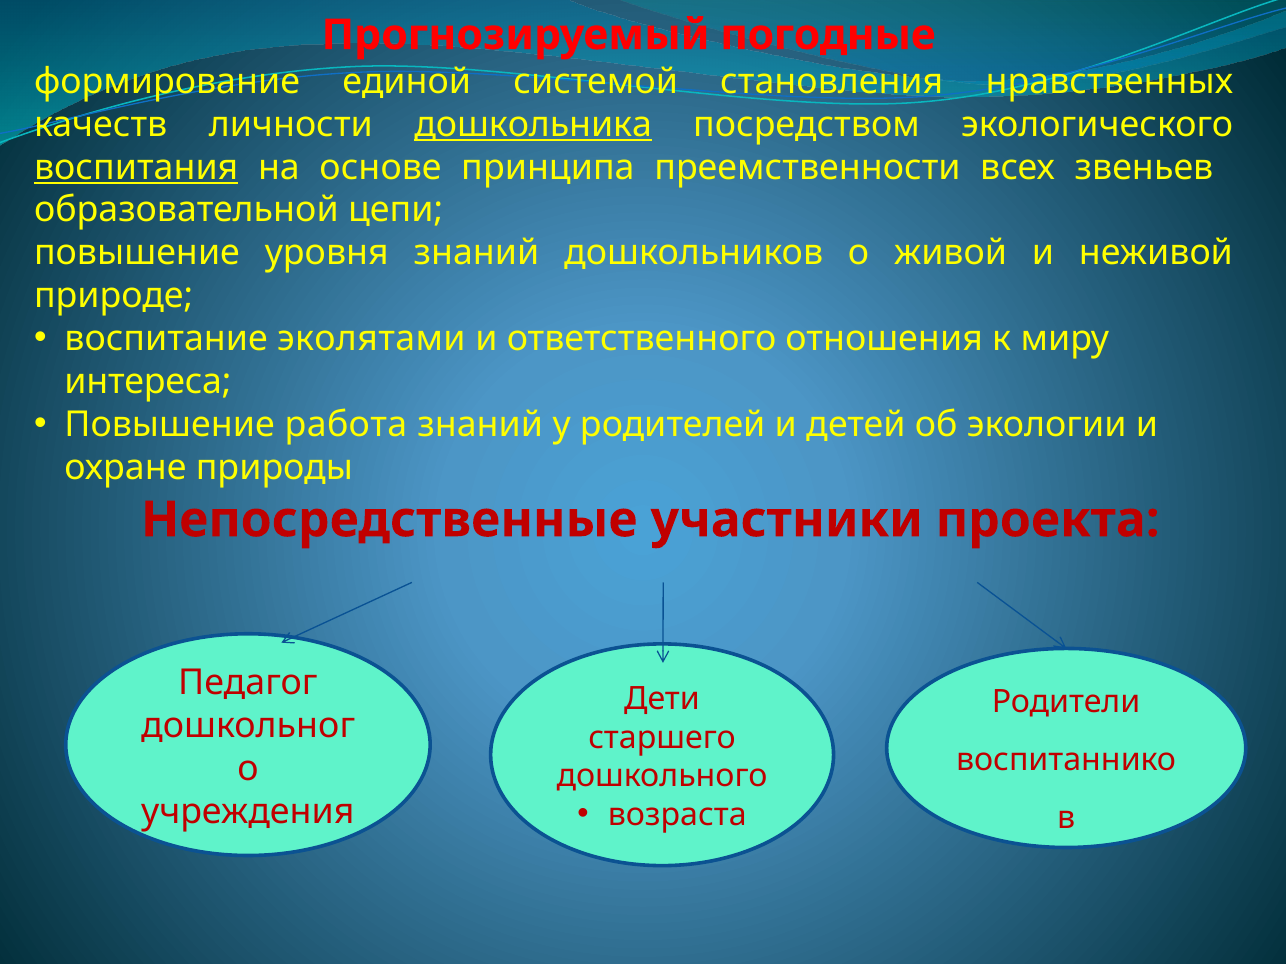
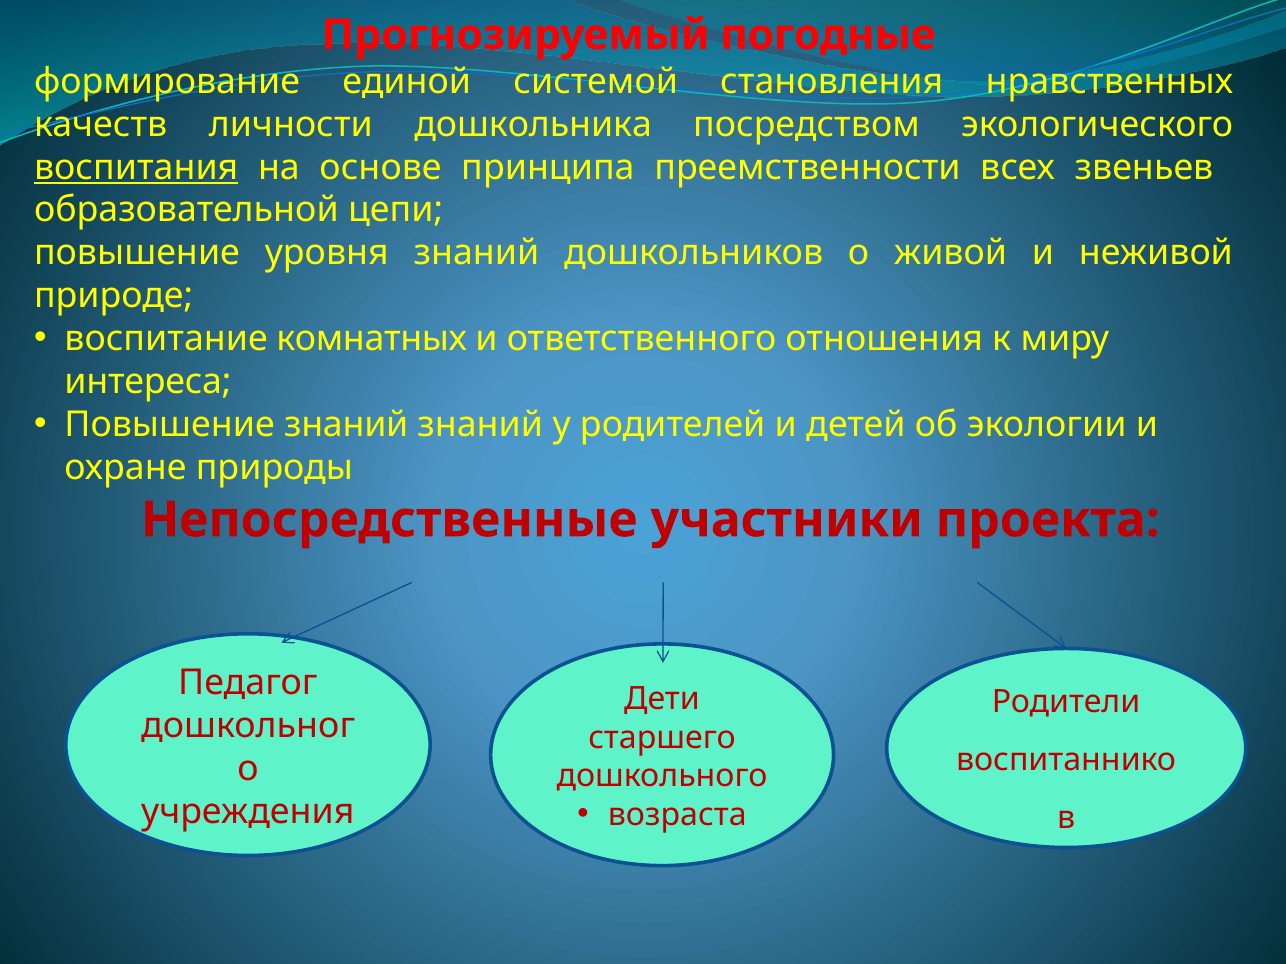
дошкольника underline: present -> none
эколятами: эколятами -> комнатных
Повышение работа: работа -> знаний
